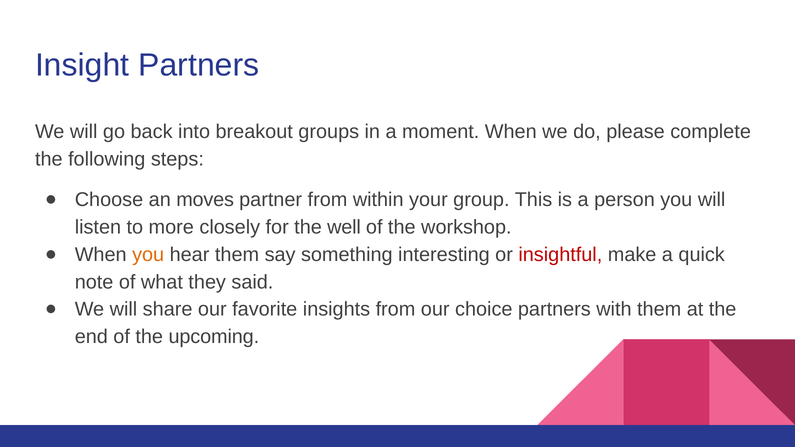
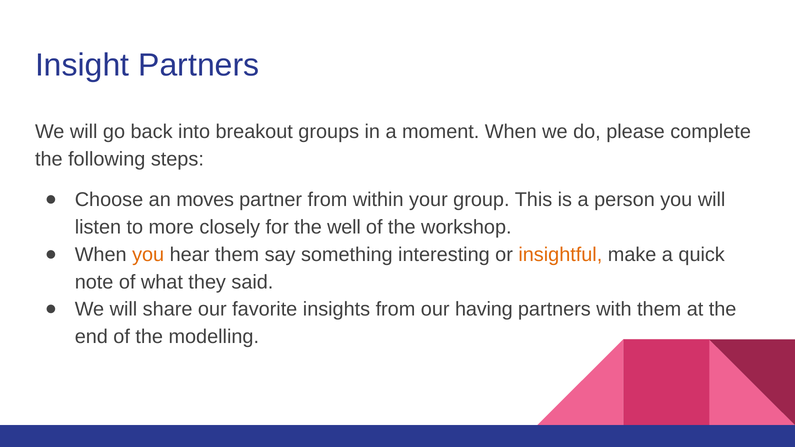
insightful colour: red -> orange
choice: choice -> having
upcoming: upcoming -> modelling
